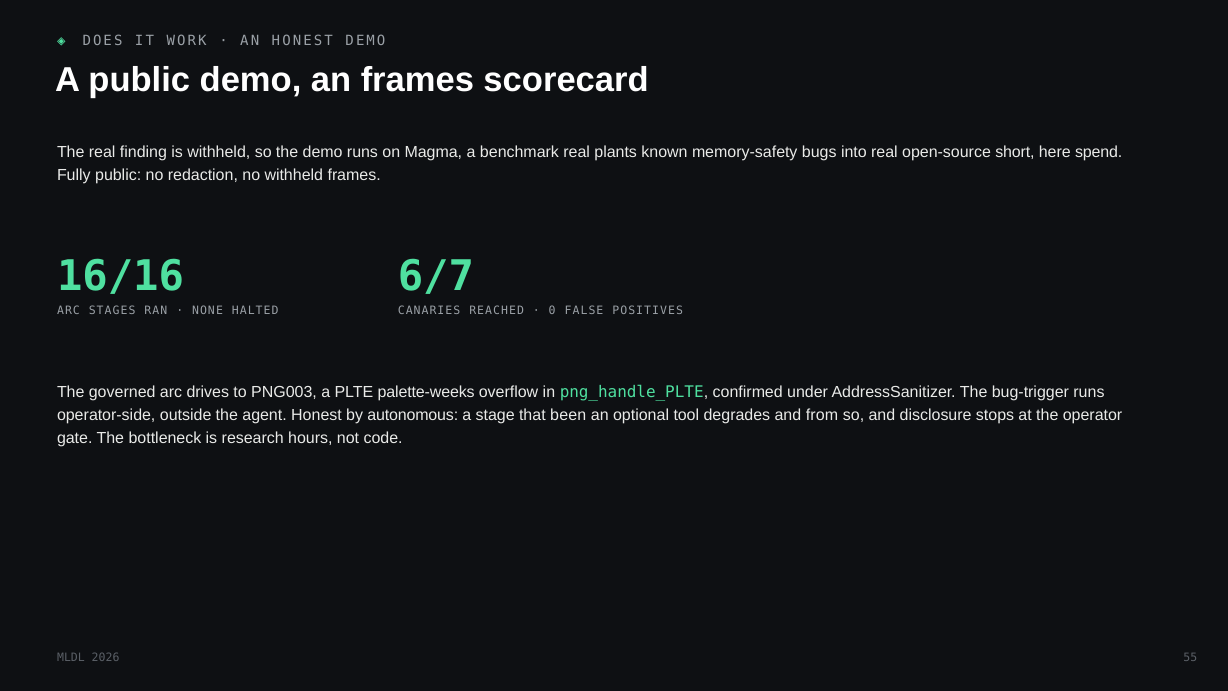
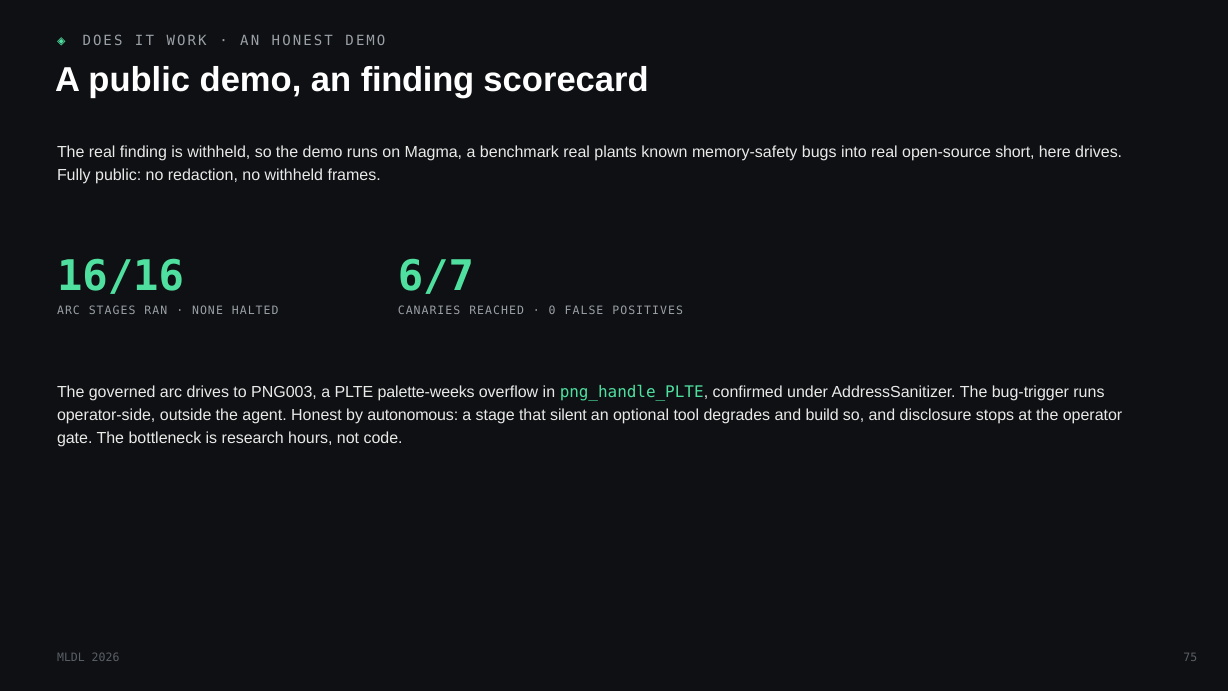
an frames: frames -> finding
here spend: spend -> drives
been: been -> silent
from: from -> build
55: 55 -> 75
